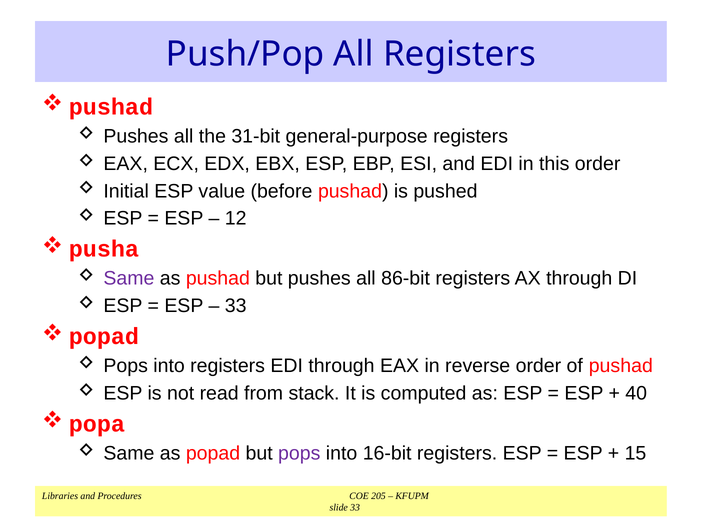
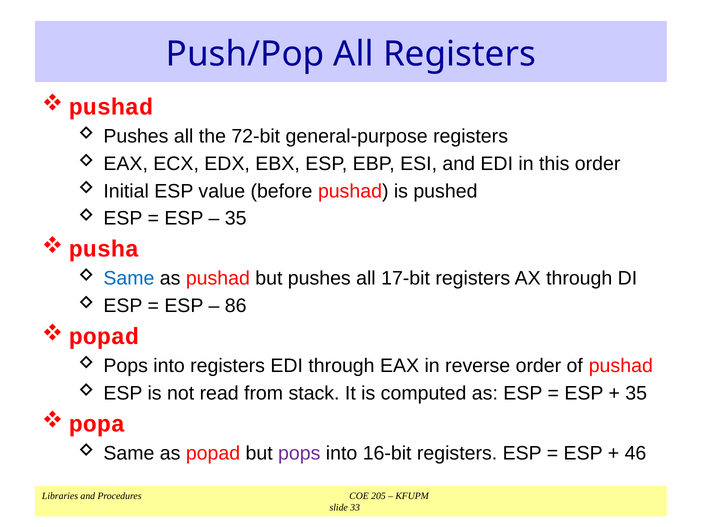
31-bit: 31-bit -> 72-bit
12 at (236, 218): 12 -> 35
Same at (129, 278) colour: purple -> blue
86-bit: 86-bit -> 17-bit
33 at (236, 306): 33 -> 86
40 at (636, 393): 40 -> 35
15: 15 -> 46
